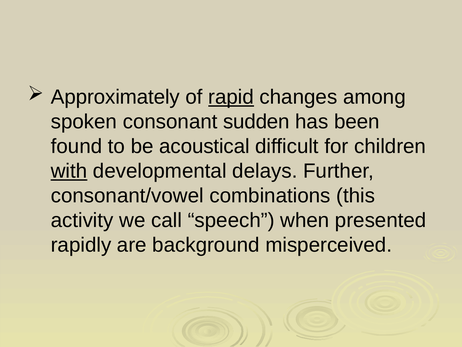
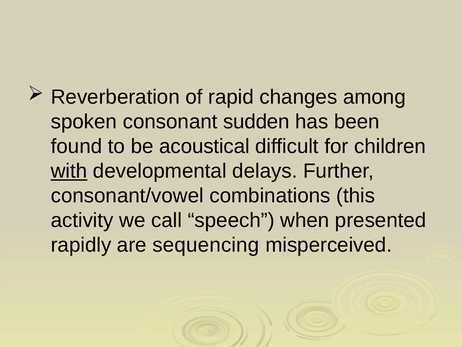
Approximately: Approximately -> Reverberation
rapid underline: present -> none
background: background -> sequencing
